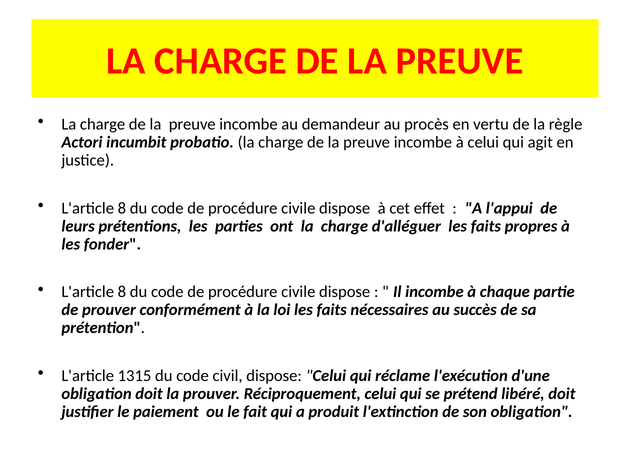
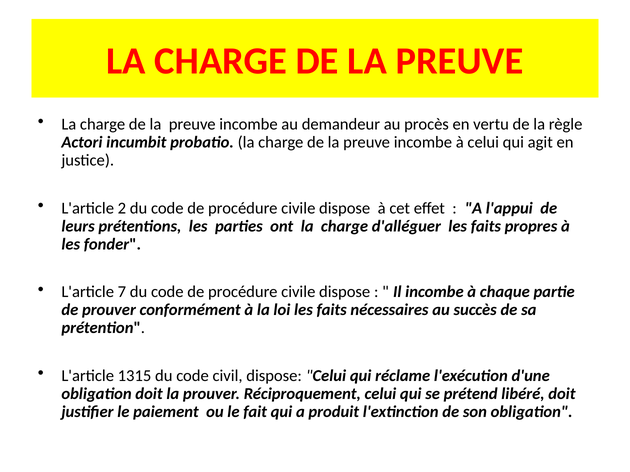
8 at (122, 208): 8 -> 2
8 at (122, 292): 8 -> 7
